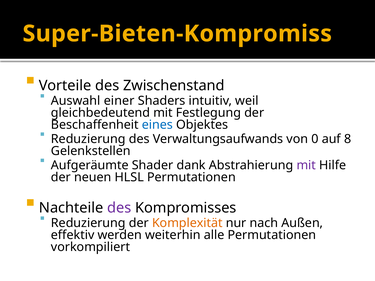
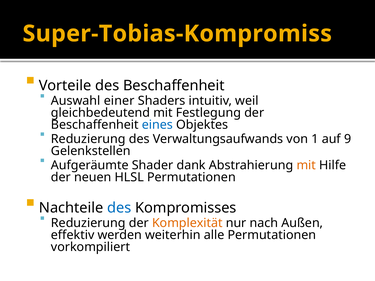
Super-Bieten-Kompromiss: Super-Bieten-Kompromiss -> Super-Tobias-Kompromiss
des Zwischenstand: Zwischenstand -> Beschaffenheit
0: 0 -> 1
8: 8 -> 9
mit at (306, 165) colour: purple -> orange
des at (119, 208) colour: purple -> blue
